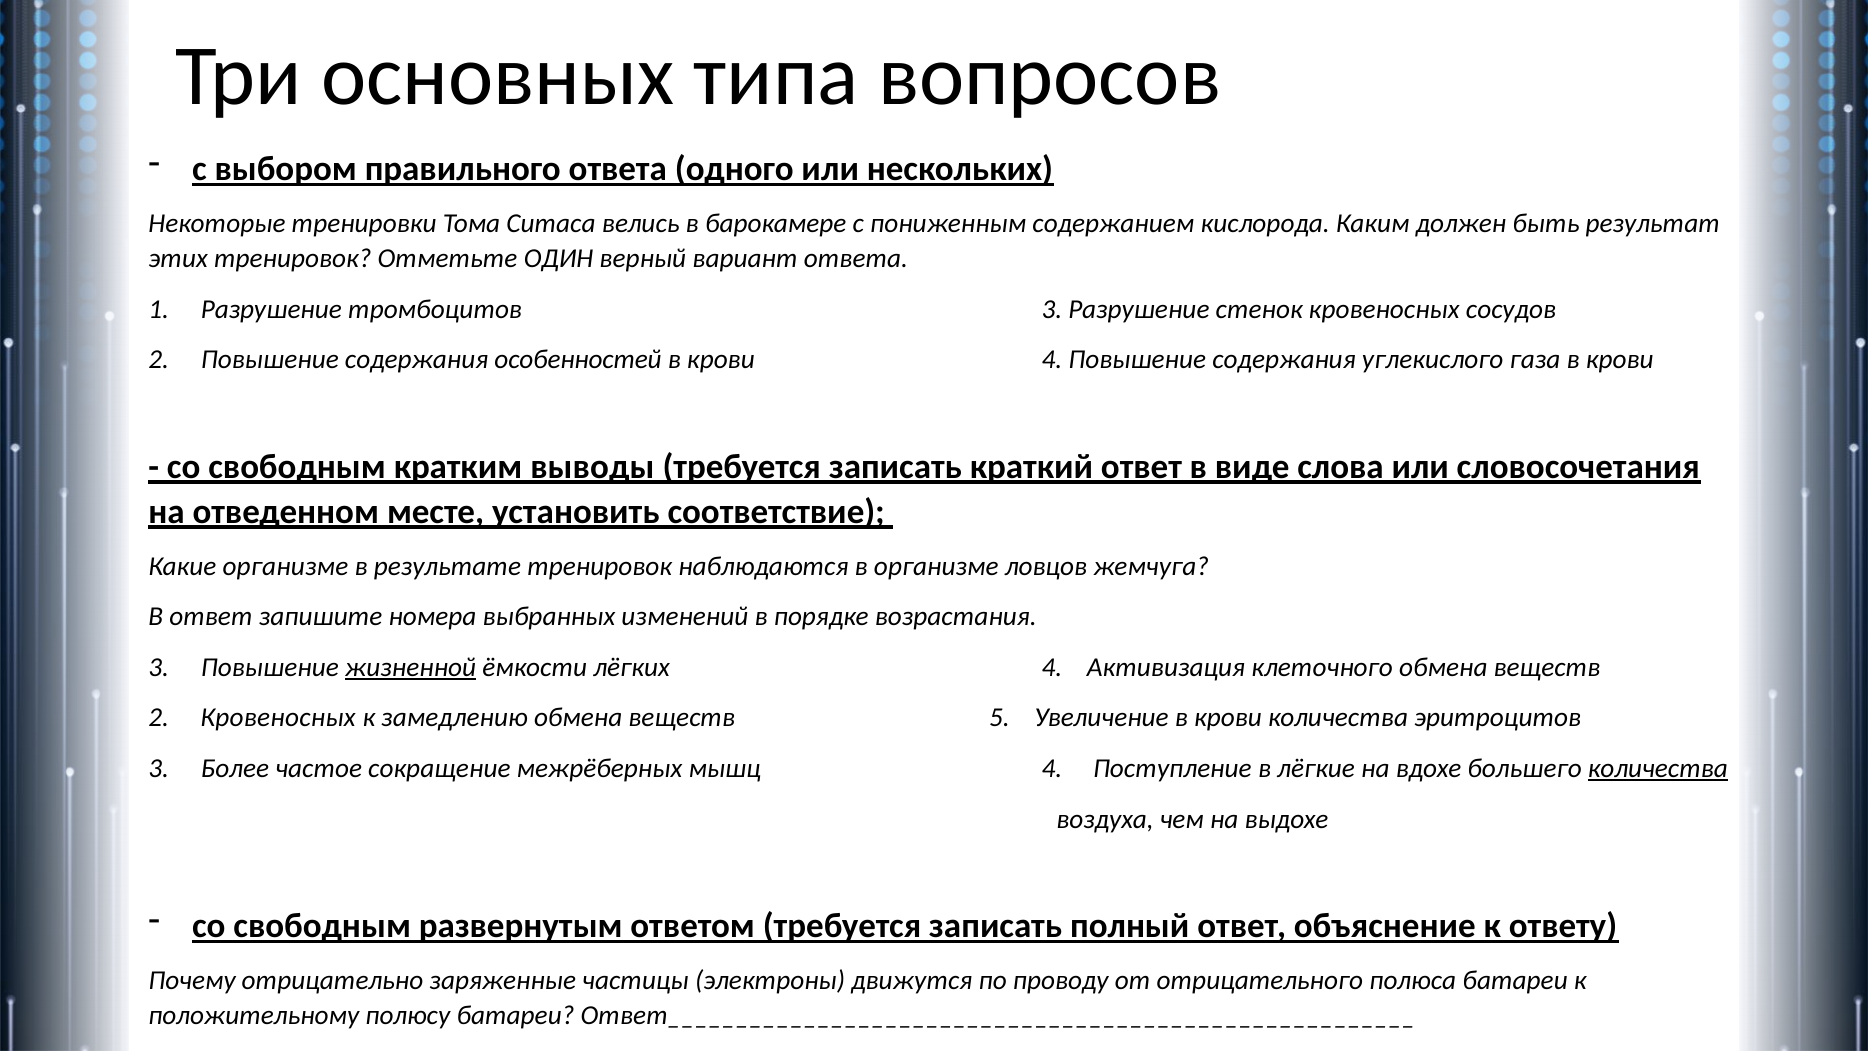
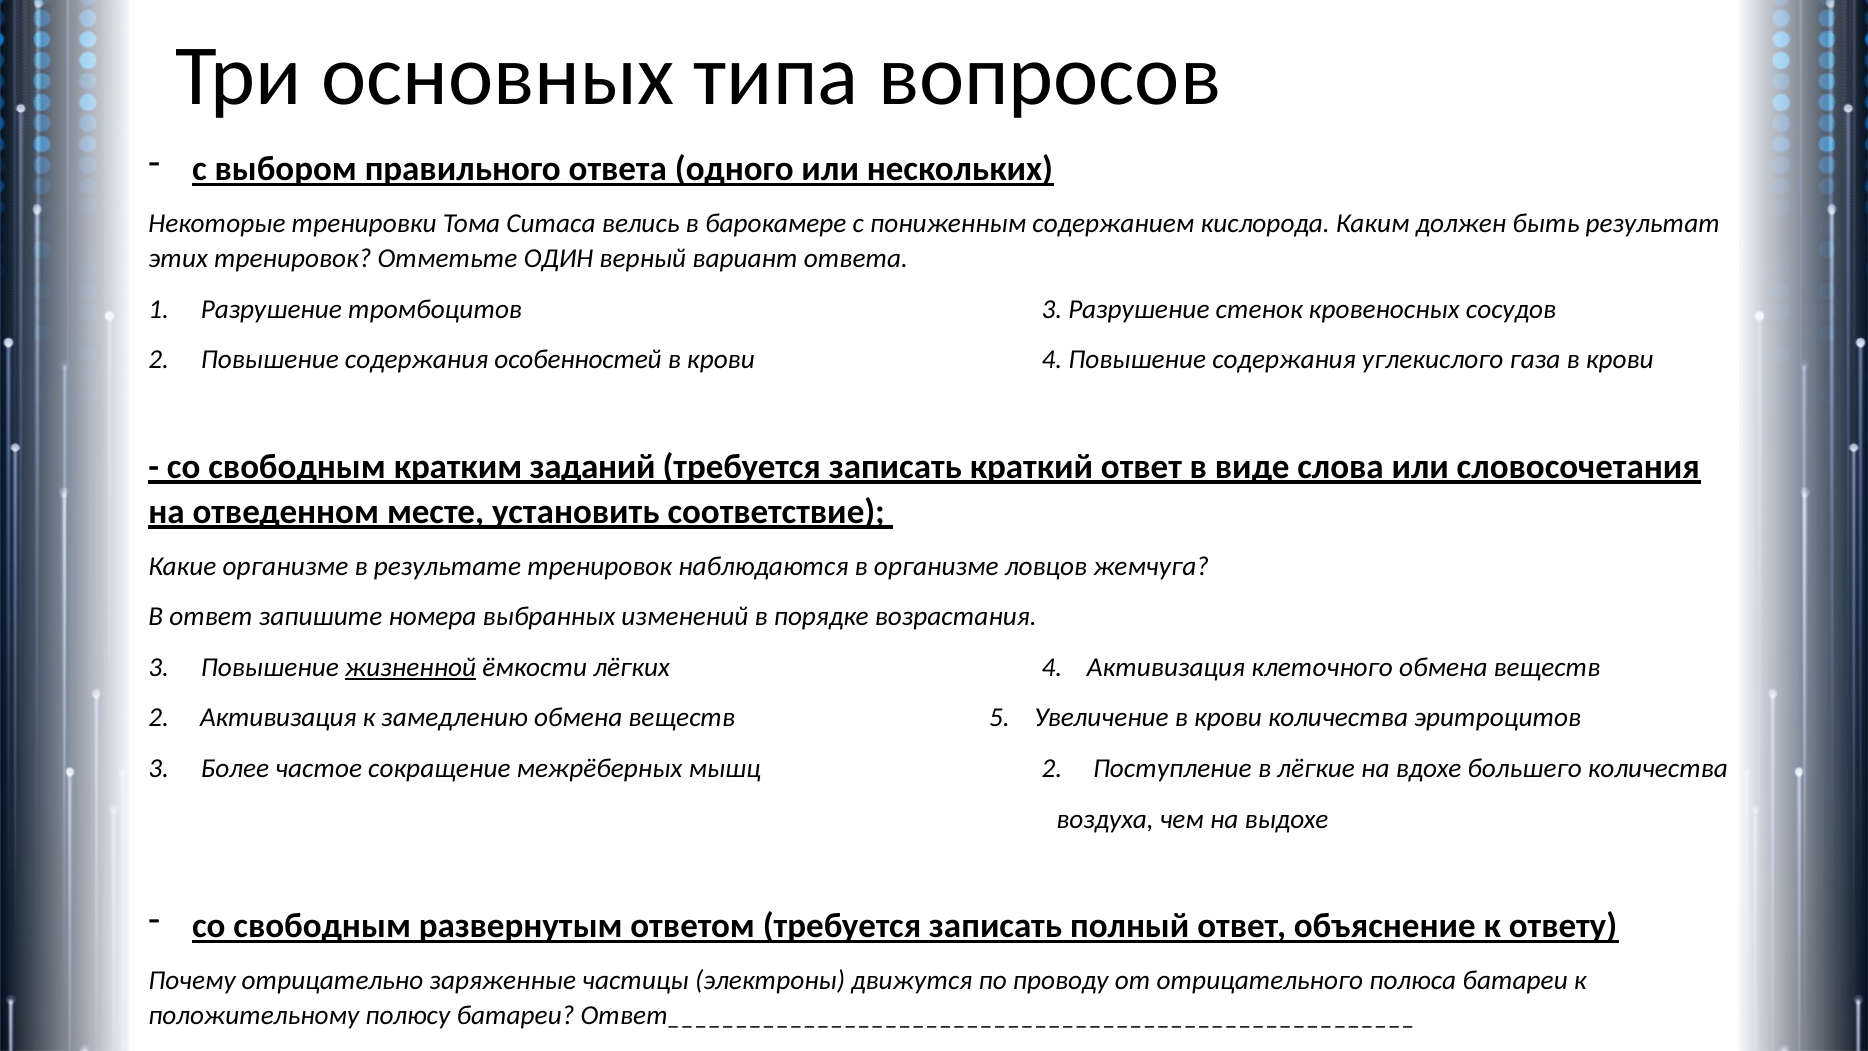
выводы: выводы -> заданий
2 Кровеносных: Кровеносных -> Активизация
мышц 4: 4 -> 2
количества at (1658, 768) underline: present -> none
